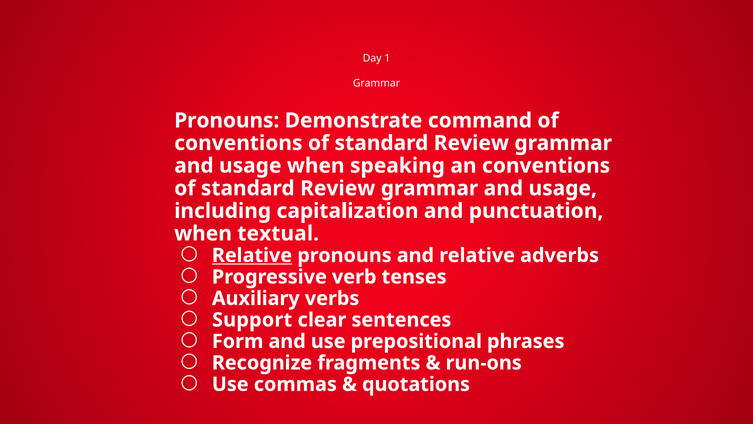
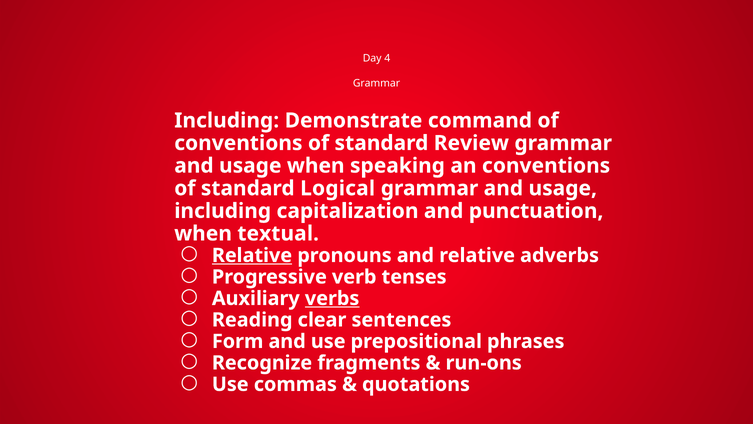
1: 1 -> 4
Pronouns at (227, 120): Pronouns -> Including
Review at (338, 188): Review -> Logical
verbs underline: none -> present
Support: Support -> Reading
